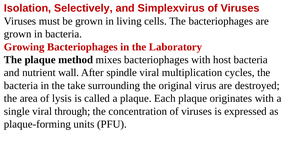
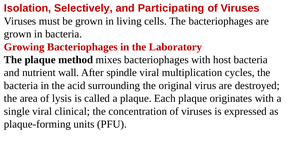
Simplexvirus: Simplexvirus -> Participating
take: take -> acid
through: through -> clinical
